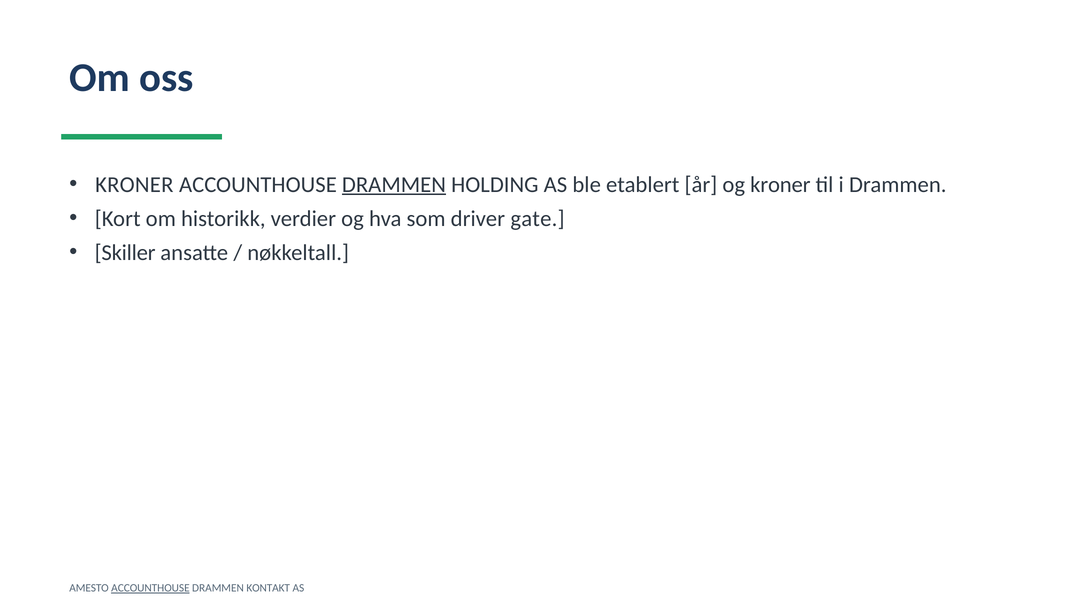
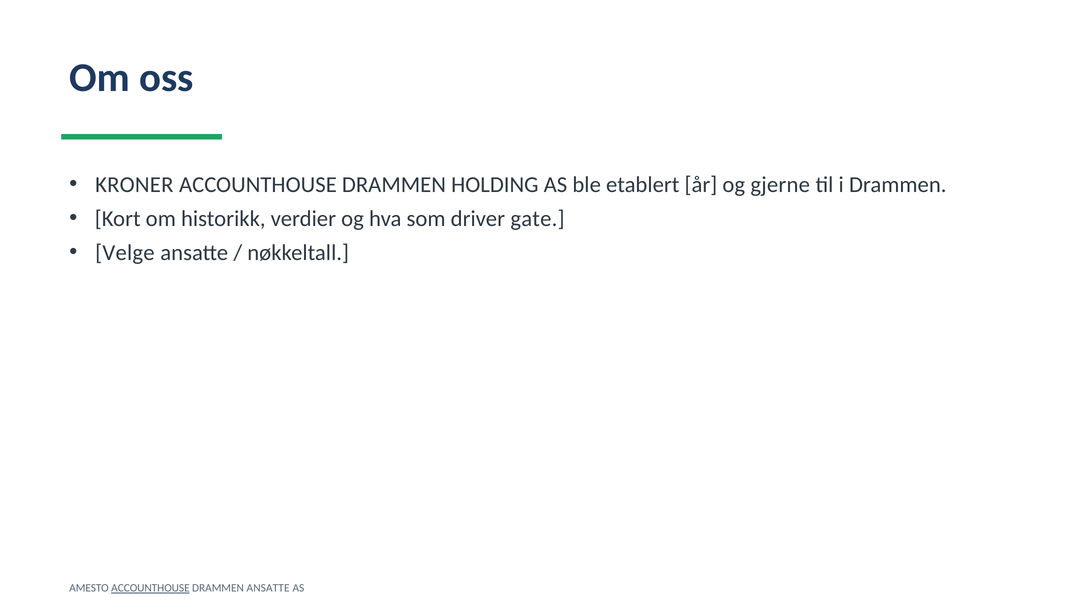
DRAMMEN at (394, 184) underline: present -> none
og kroner: kroner -> gjerne
Skiller: Skiller -> Velge
DRAMMEN KONTAKT: KONTAKT -> ANSATTE
